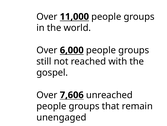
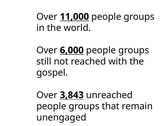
7,606: 7,606 -> 3,843
